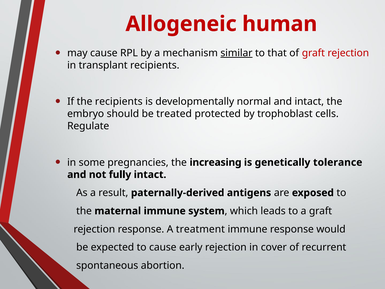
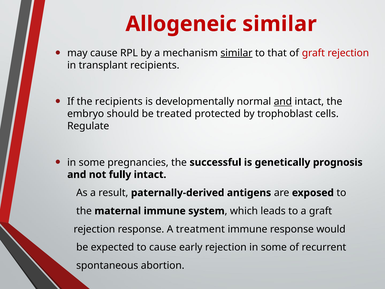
Allogeneic human: human -> similar
and at (283, 102) underline: none -> present
increasing: increasing -> successful
tolerance: tolerance -> prognosis
rejection in cover: cover -> some
